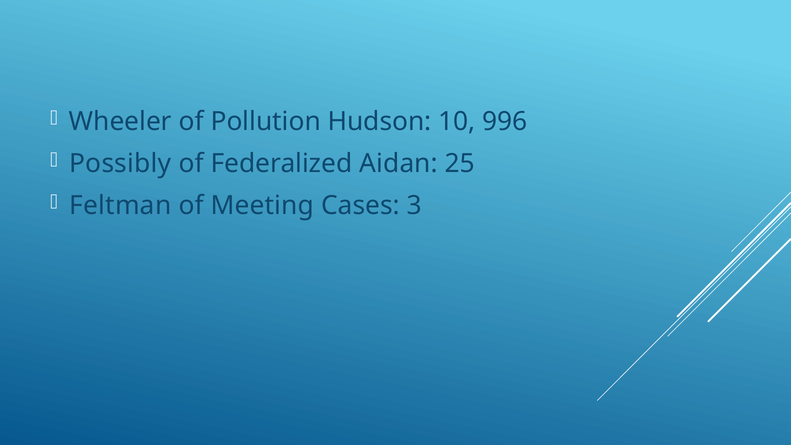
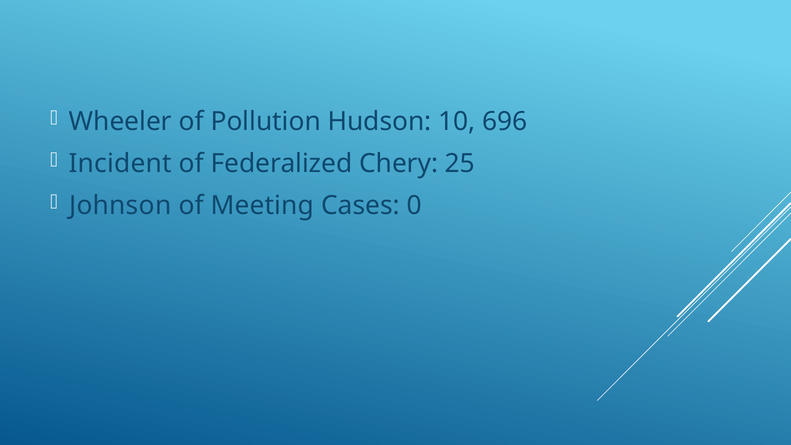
996: 996 -> 696
Possibly: Possibly -> Incident
Aidan: Aidan -> Chery
Feltman: Feltman -> Johnson
3: 3 -> 0
